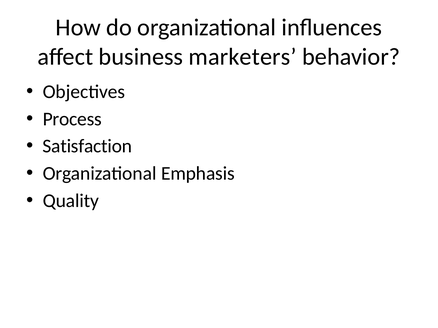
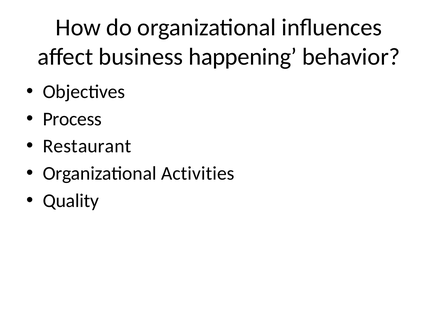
marketers: marketers -> happening
Satisfaction: Satisfaction -> Restaurant
Emphasis: Emphasis -> Activities
